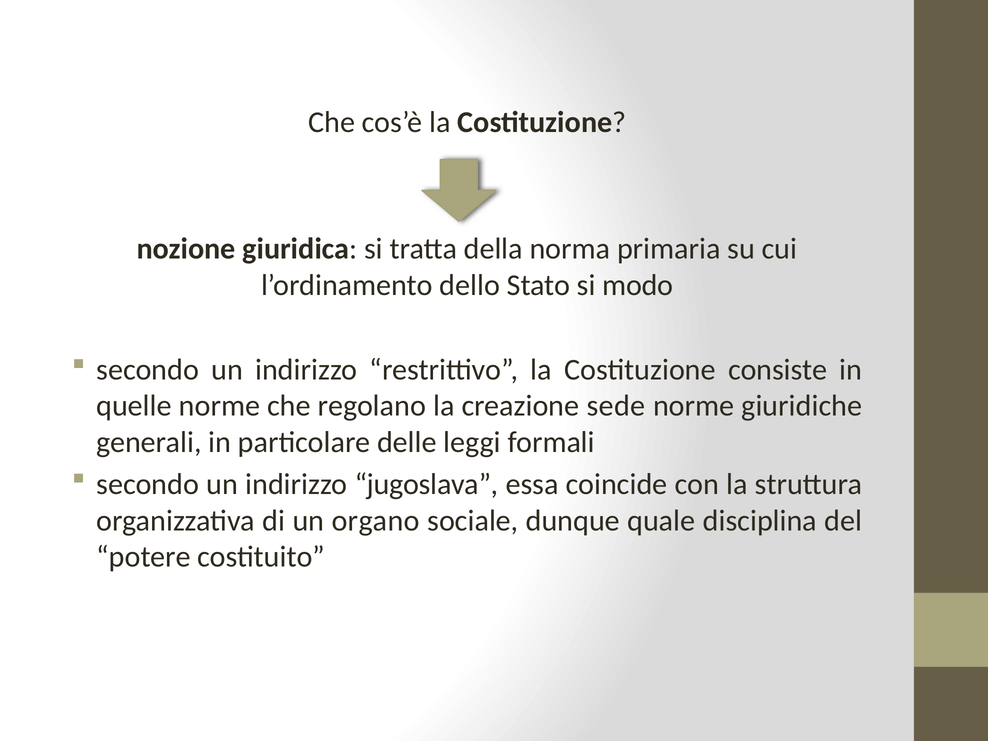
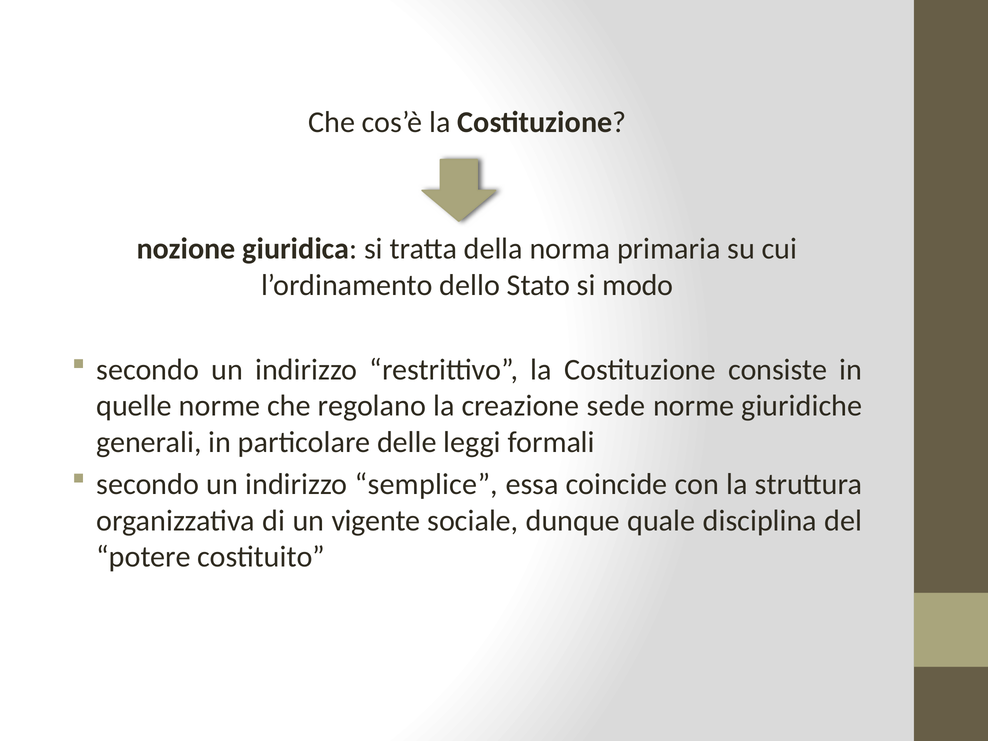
jugoslava: jugoslava -> semplice
organo: organo -> vigente
